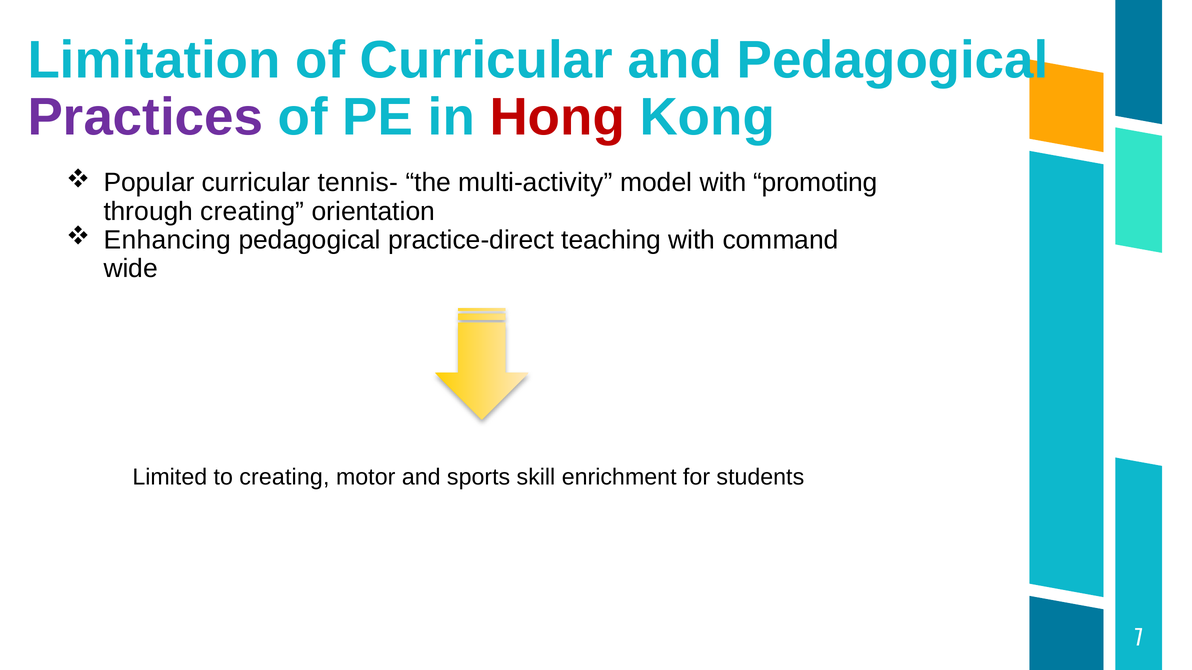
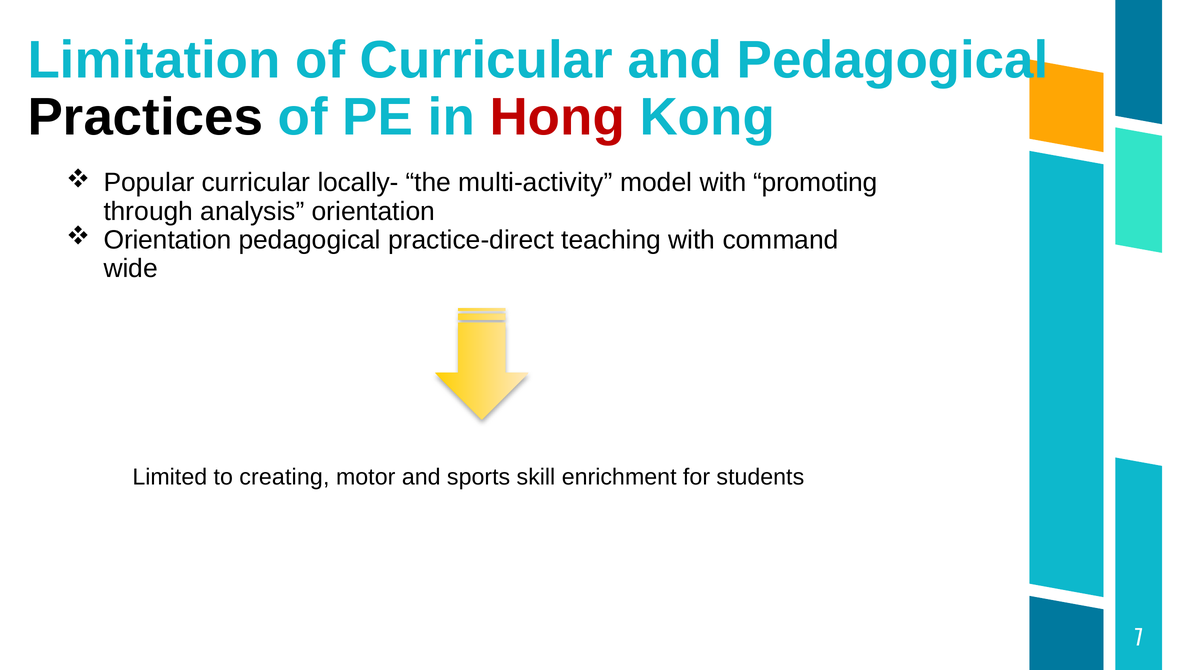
Practices colour: purple -> black
tennis-: tennis- -> locally-
through creating: creating -> analysis
Enhancing at (167, 240): Enhancing -> Orientation
